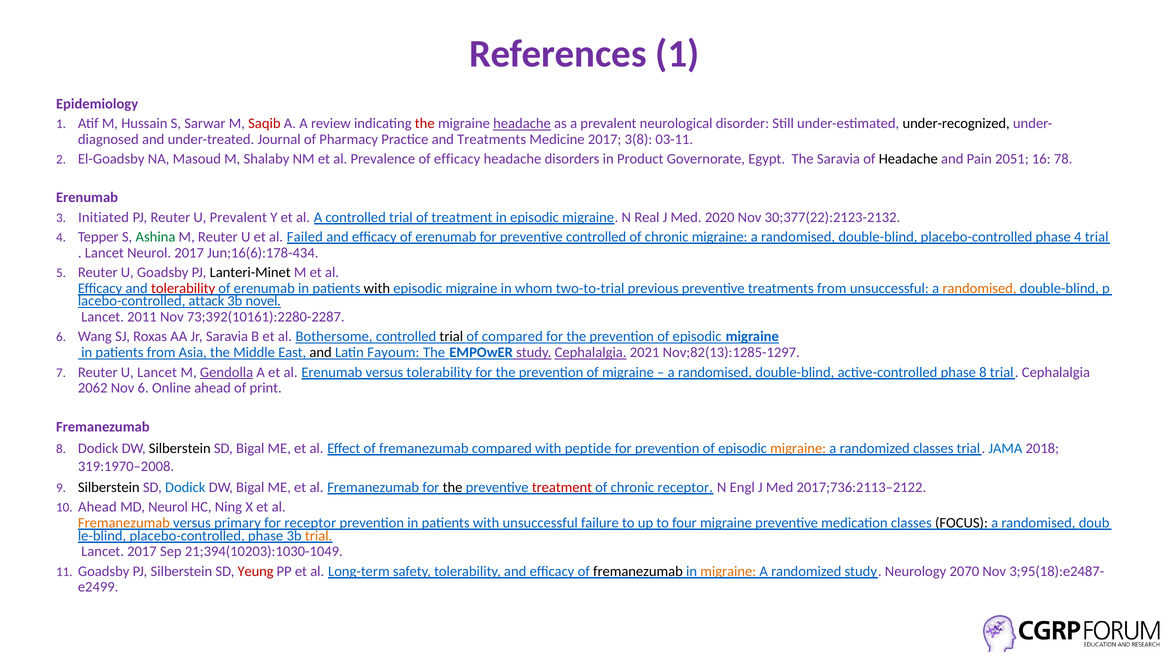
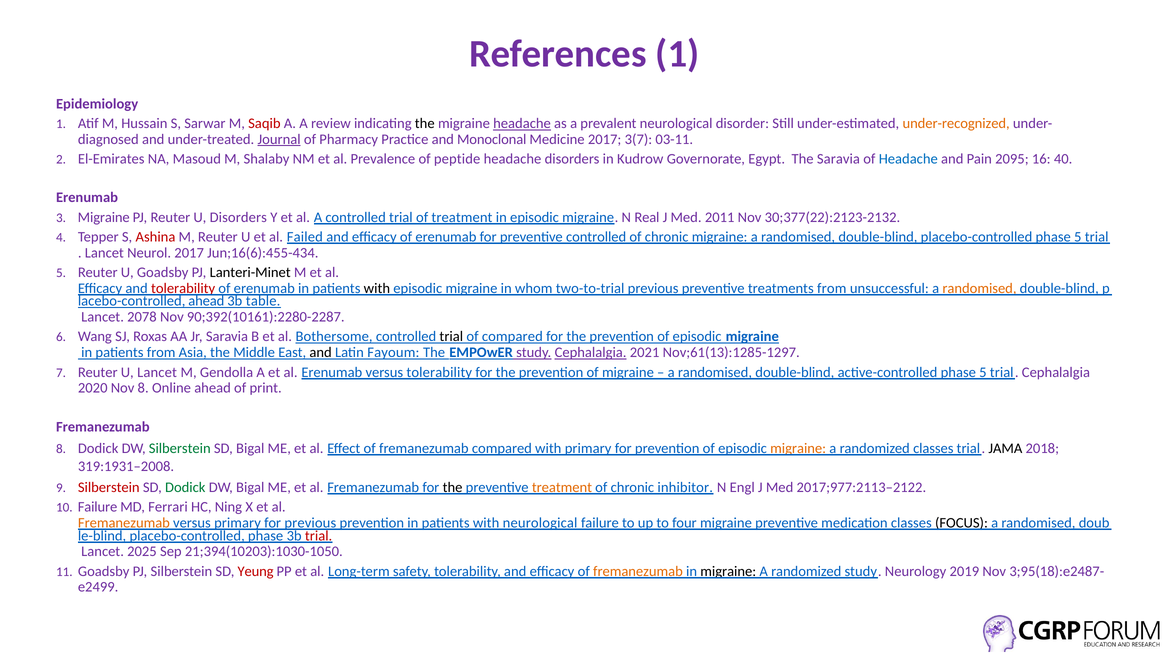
the at (425, 123) colour: red -> black
under-recognized colour: black -> orange
Journal underline: none -> present
and Treatments: Treatments -> Monoclonal
3(8: 3(8 -> 3(7
El-Goadsby: El-Goadsby -> El-Emirates
of efficacy: efficacy -> peptide
Product: Product -> Kudrow
Headache at (908, 159) colour: black -> blue
2051: 2051 -> 2095
78: 78 -> 40
Initiated at (104, 217): Initiated -> Migraine
U Prevalent: Prevalent -> Disorders
2020: 2020 -> 2011
Ashina colour: green -> red
placebo-controlled phase 4: 4 -> 5
Jun;16(6):178-434: Jun;16(6):178-434 -> Jun;16(6):455-434
attack at (206, 301): attack -> ahead
novel: novel -> table
2011: 2011 -> 2078
73;392(10161):2280-2287: 73;392(10161):2280-2287 -> 90;392(10161):2280-2287
Nov;82(13):1285-1297: Nov;82(13):1285-1297 -> Nov;61(13):1285-1297
Gendolla underline: present -> none
active-controlled phase 8: 8 -> 5
2062: 2062 -> 2020
Nov 6: 6 -> 8
Silberstein at (180, 448) colour: black -> green
with peptide: peptide -> primary
JAMA colour: blue -> black
319:1970–2008: 319:1970–2008 -> 319:1931–2008
Silberstein at (109, 487) colour: black -> red
Dodick at (185, 487) colour: blue -> green
treatment at (562, 487) colour: red -> orange
chronic receptor: receptor -> inhibitor
2017;736:2113–2122: 2017;736:2113–2122 -> 2017;977:2113–2122
Ahead at (97, 507): Ahead -> Failure
MD Neurol: Neurol -> Ferrari
for receptor: receptor -> previous
with unsuccessful: unsuccessful -> neurological
trial at (319, 535) colour: orange -> red
Lancet 2017: 2017 -> 2025
21;394(10203):1030-1049: 21;394(10203):1030-1049 -> 21;394(10203):1030-1050
fremanezumab at (638, 571) colour: black -> orange
migraine at (728, 571) colour: orange -> black
2070: 2070 -> 2019
